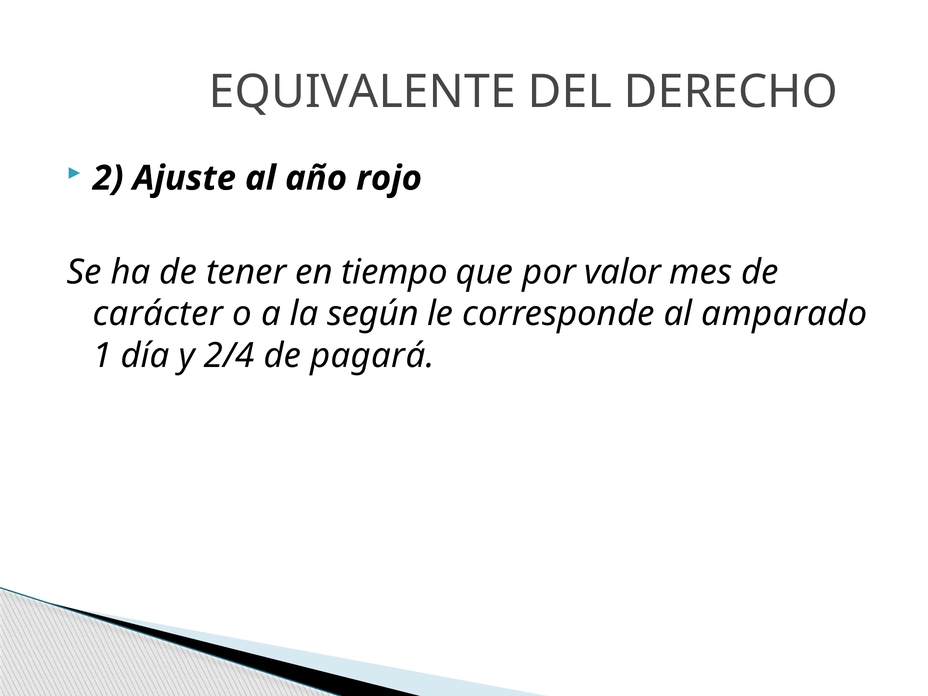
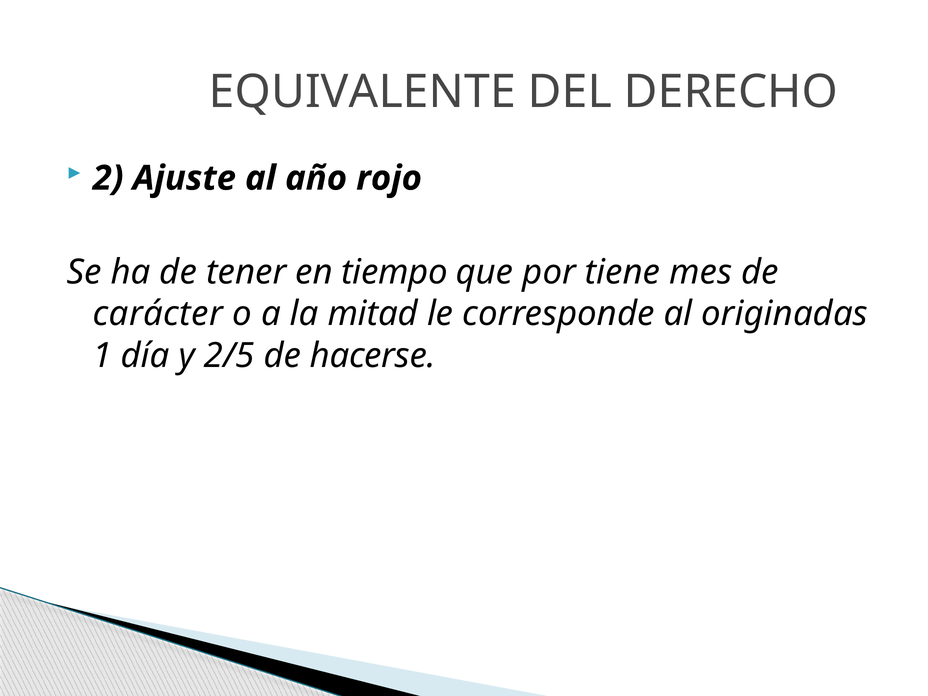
valor: valor -> tiene
según: según -> mitad
amparado: amparado -> originadas
2/4: 2/4 -> 2/5
pagará: pagará -> hacerse
